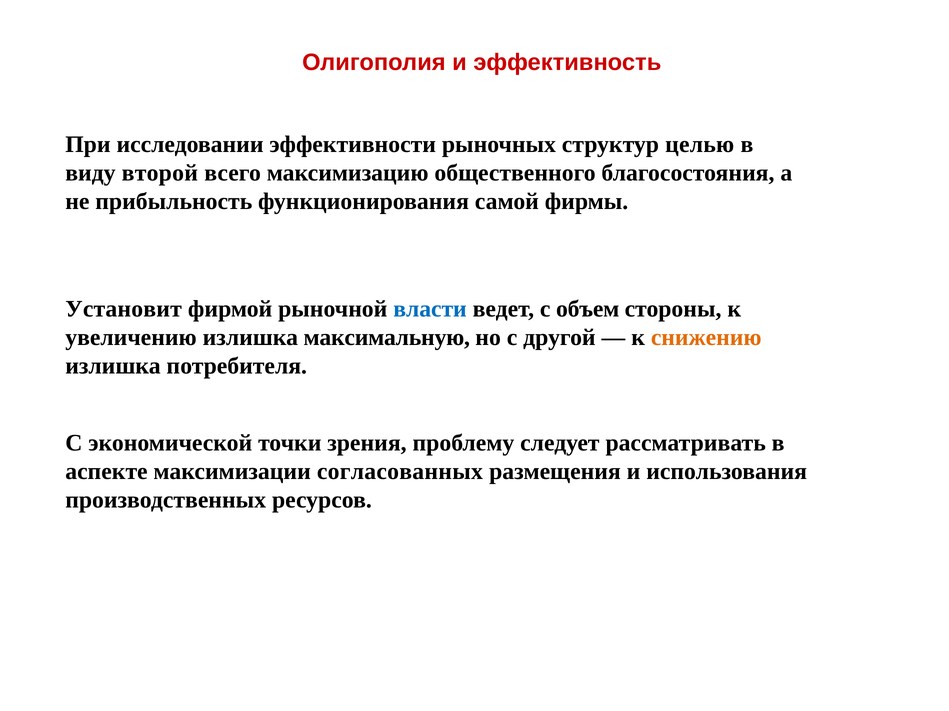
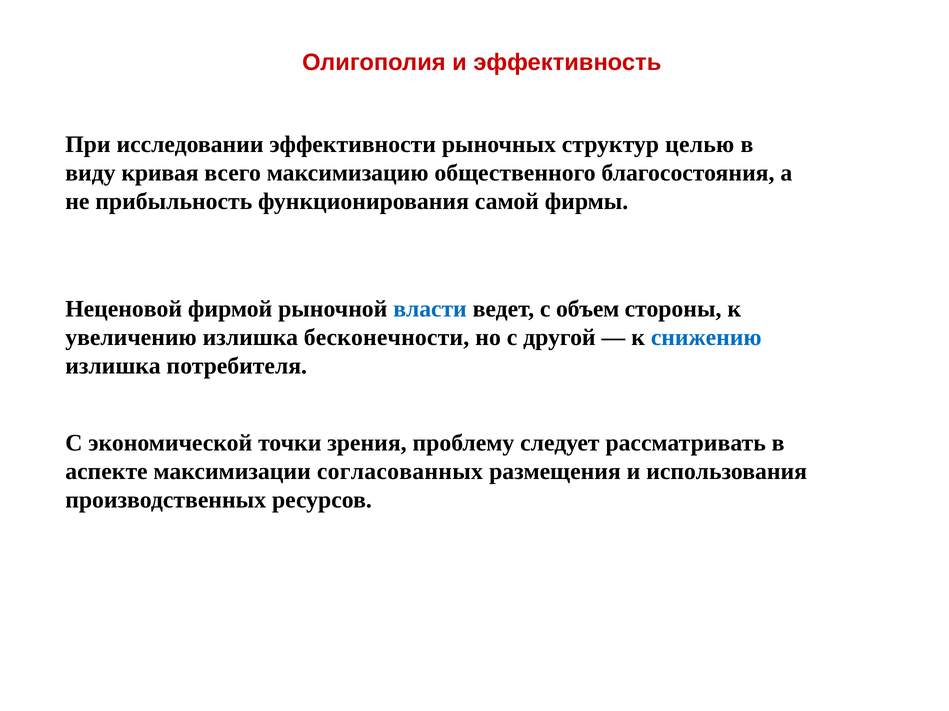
второй: второй -> кривая
Установит: Установит -> Неценовой
максимальную: максимальную -> бесконечности
снижению colour: orange -> blue
